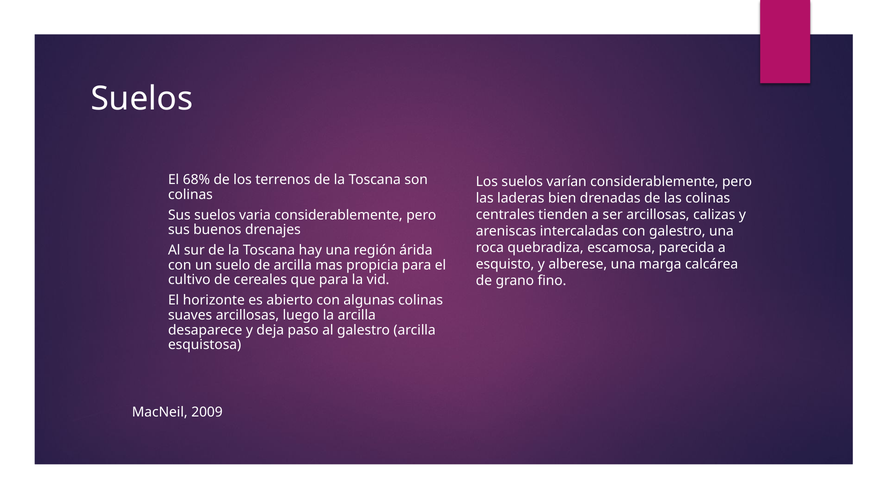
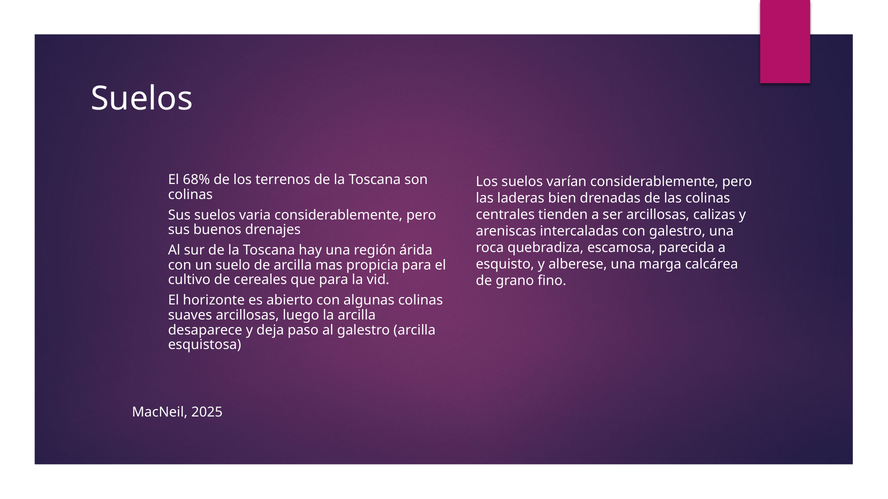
2009: 2009 -> 2025
